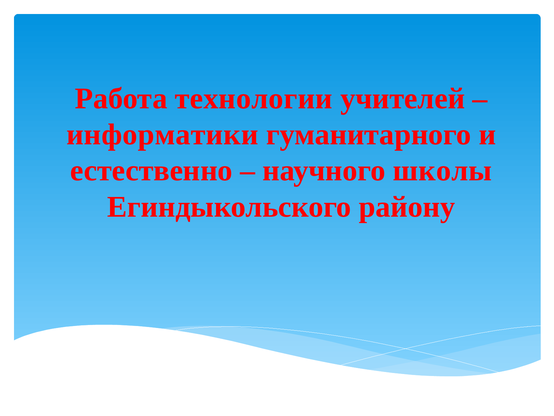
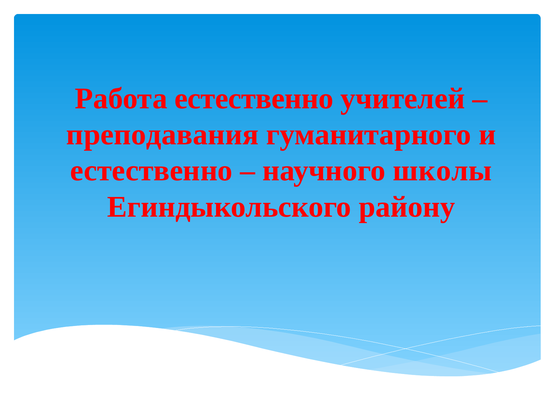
Работа технологии: технологии -> естественно
информатики: информатики -> преподавания
